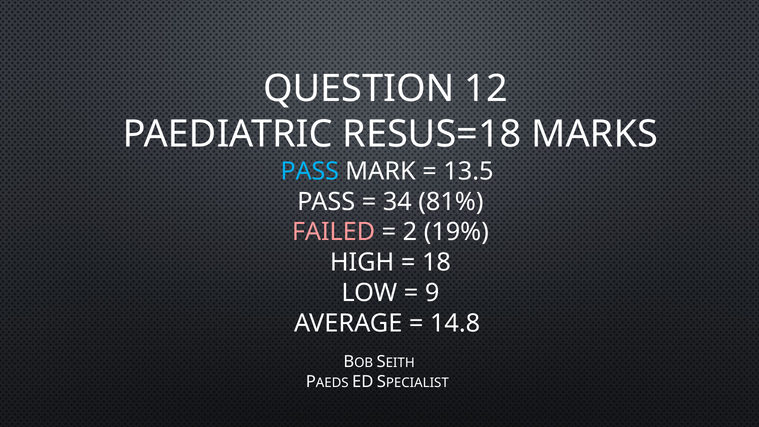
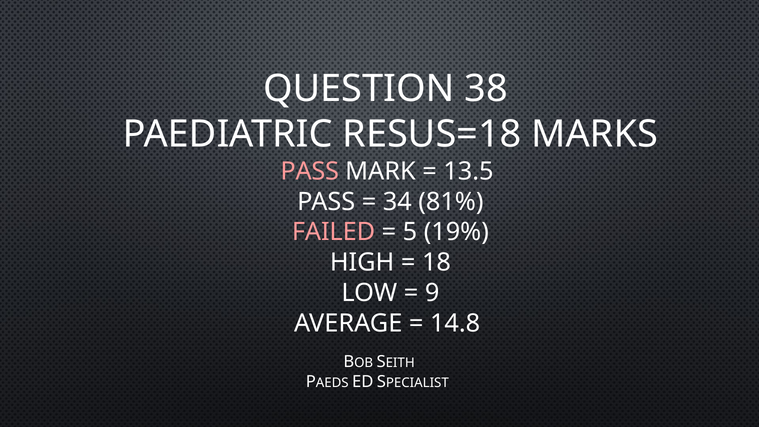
12: 12 -> 38
PASS at (310, 171) colour: light blue -> pink
2: 2 -> 5
